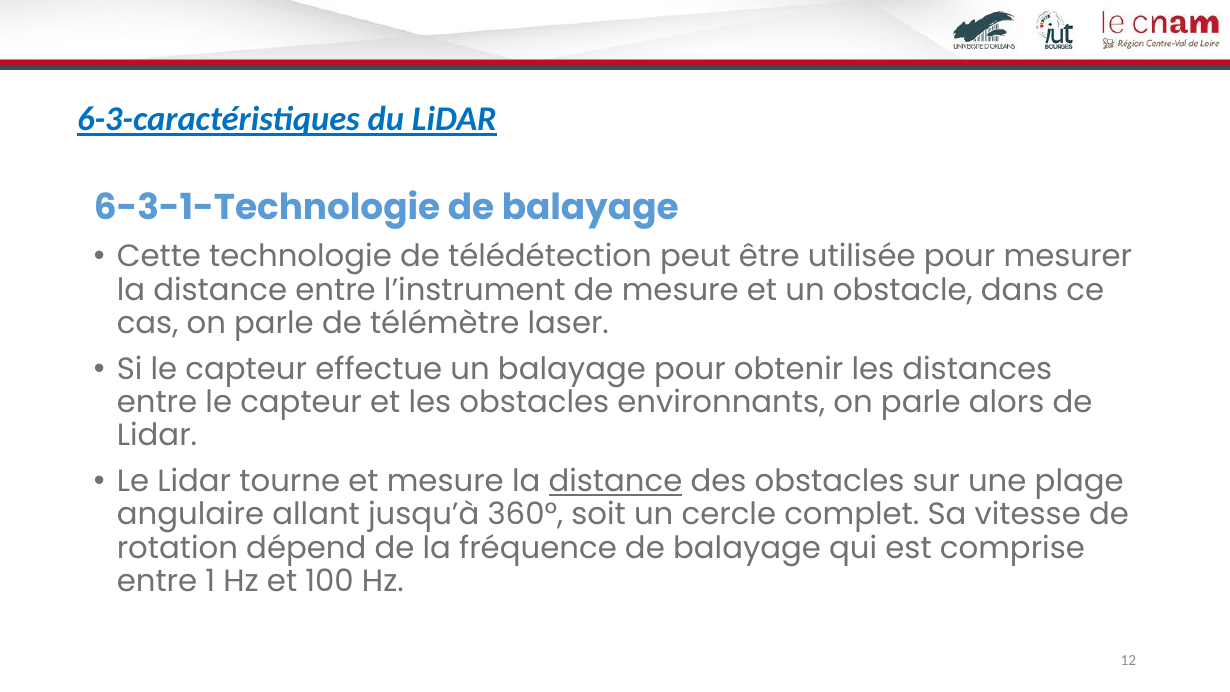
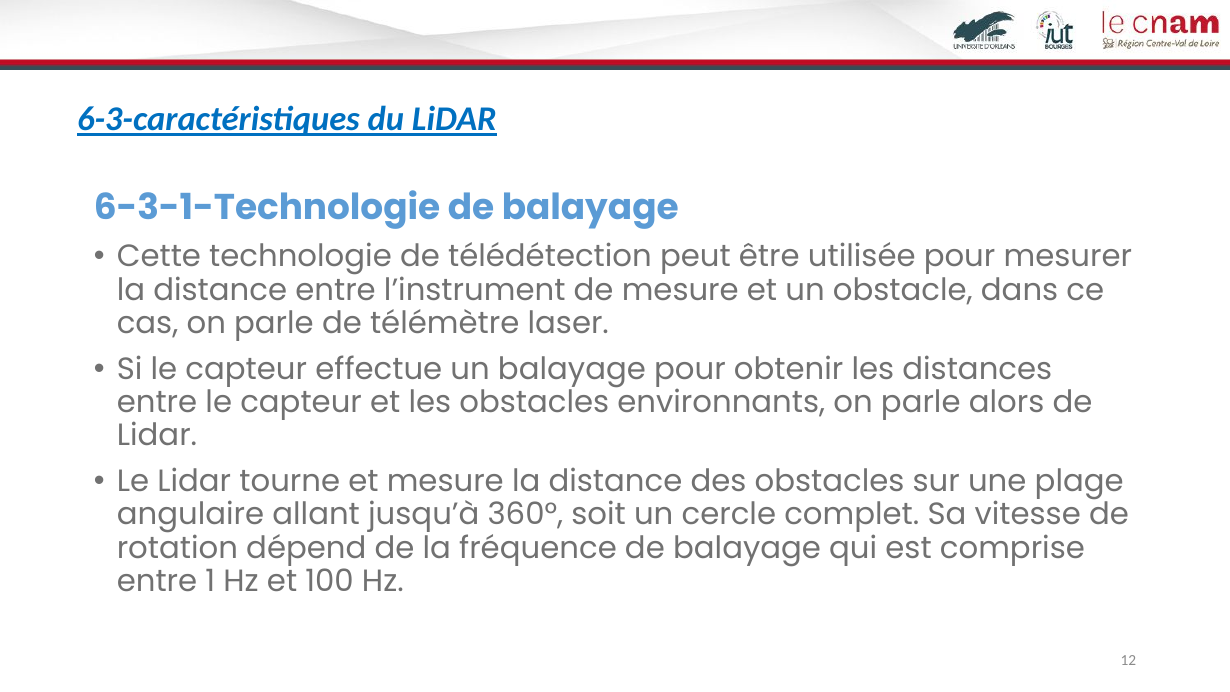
distance at (615, 482) underline: present -> none
